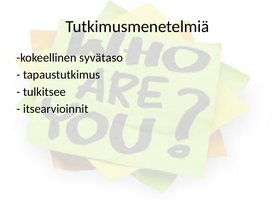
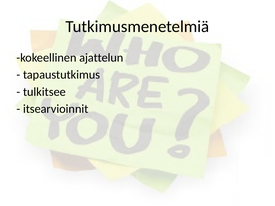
syvätaso: syvätaso -> ajattelun
